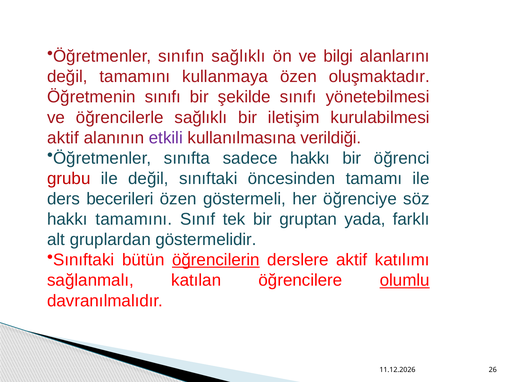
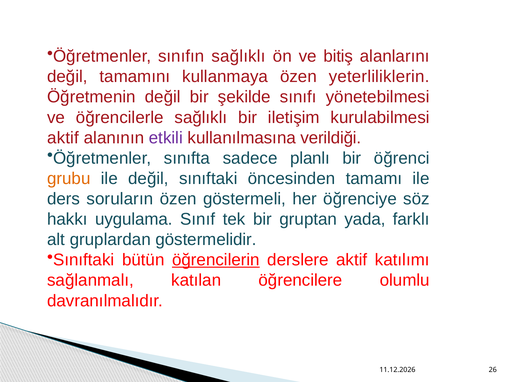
bilgi: bilgi -> bitiş
oluşmaktadır: oluşmaktadır -> yeterliliklerin
Öğretmenin sınıfı: sınıfı -> değil
sadece hakkı: hakkı -> planlı
grubu colour: red -> orange
becerileri: becerileri -> soruların
hakkı tamamını: tamamını -> uygulama
olumlu underline: present -> none
